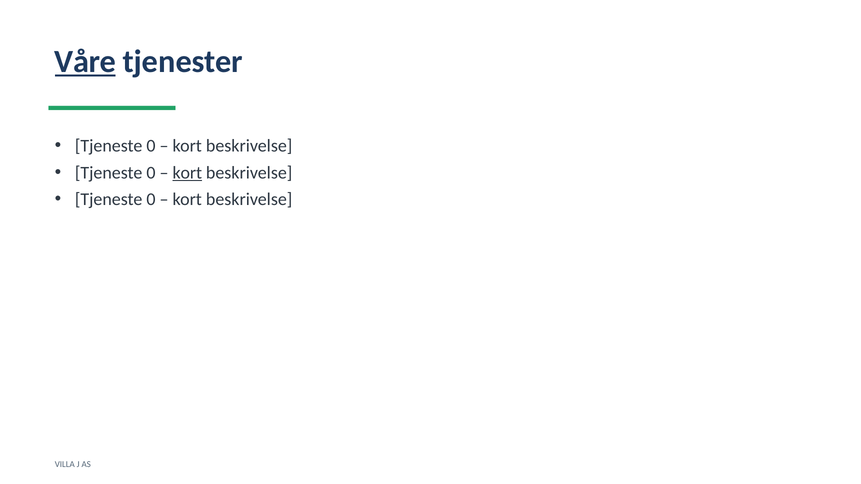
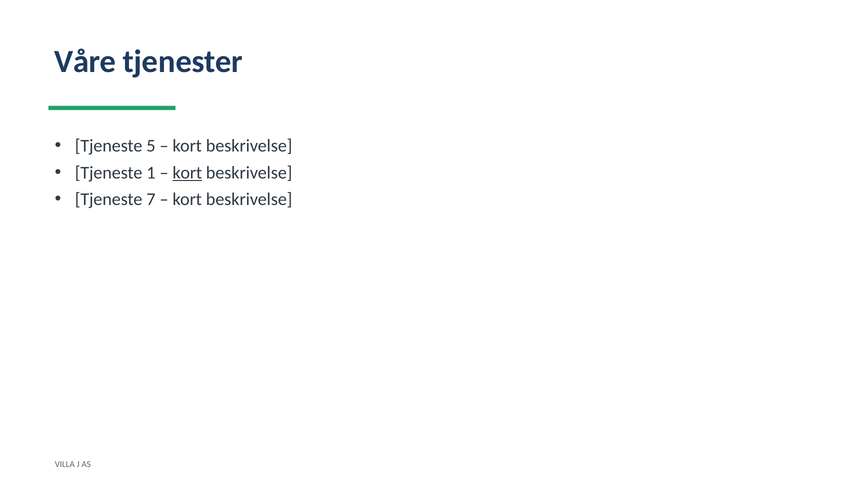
Våre underline: present -> none
0 at (151, 146): 0 -> 5
0 at (151, 173): 0 -> 1
0 at (151, 200): 0 -> 7
